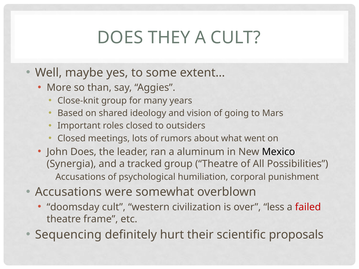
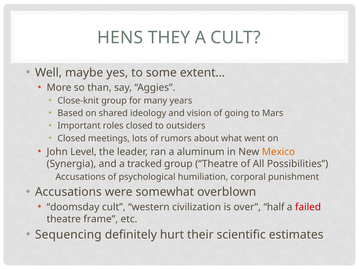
DOES at (120, 38): DOES -> HENS
John Does: Does -> Level
Mexico colour: black -> orange
less: less -> half
proposals: proposals -> estimates
